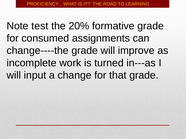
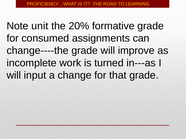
test: test -> unit
